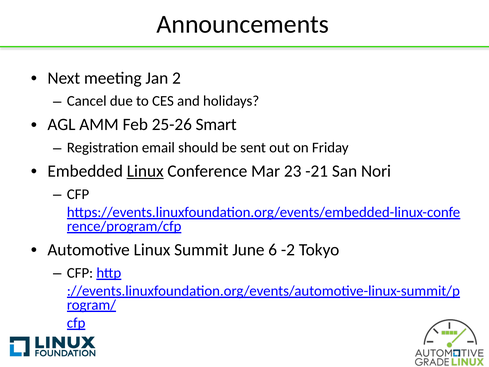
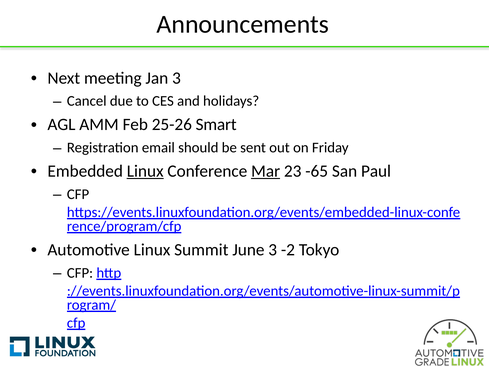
Jan 2: 2 -> 3
Mar underline: none -> present
-21: -21 -> -65
Nori: Nori -> Paul
June 6: 6 -> 3
